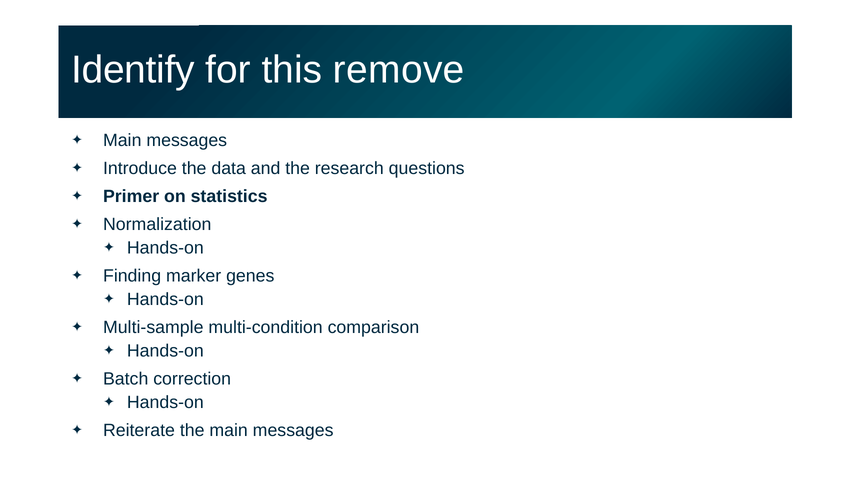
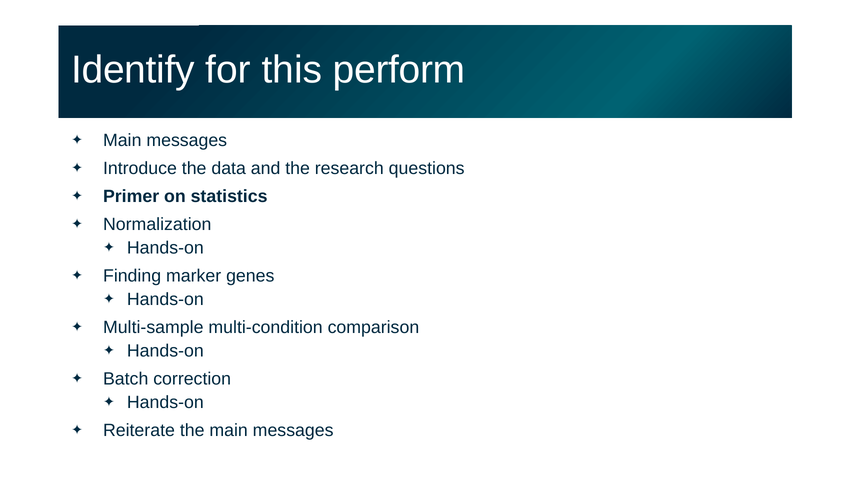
remove: remove -> perform
